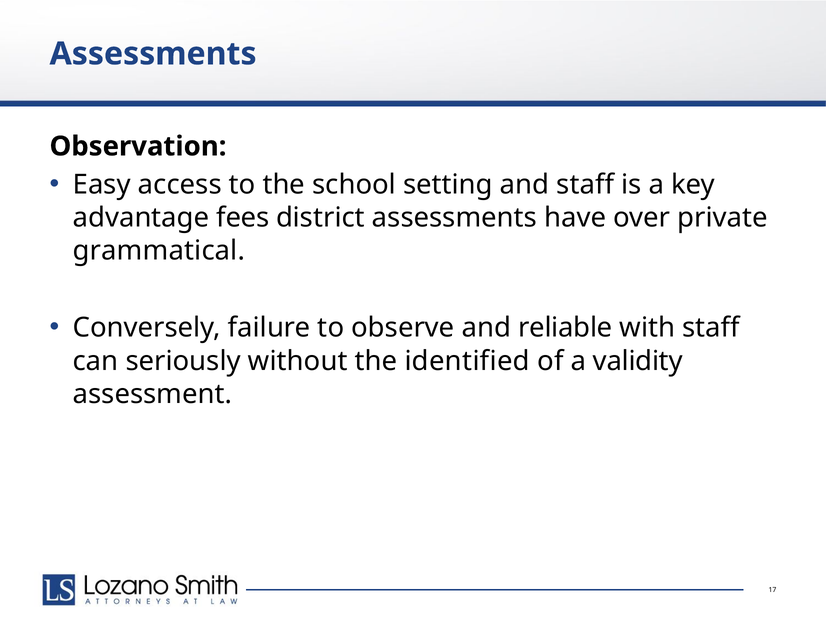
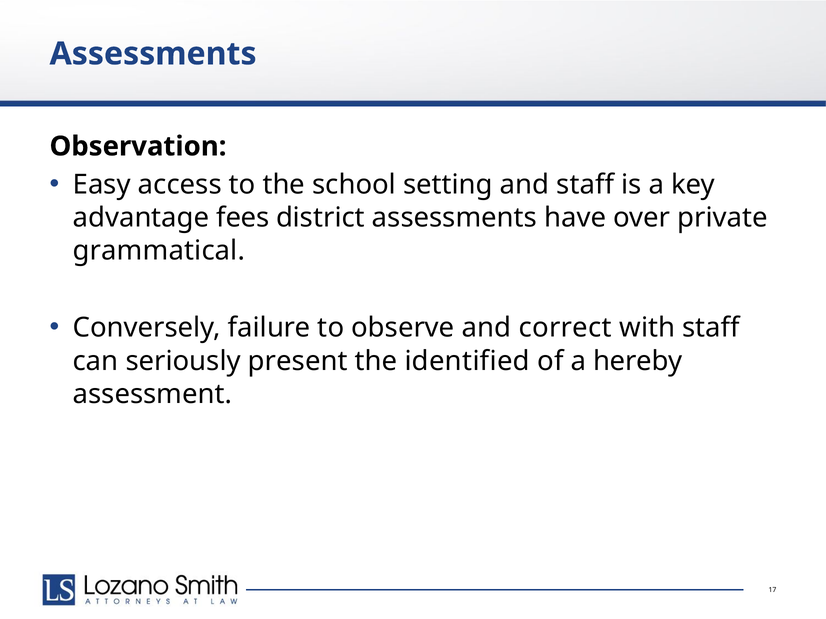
reliable: reliable -> correct
without: without -> present
validity: validity -> hereby
